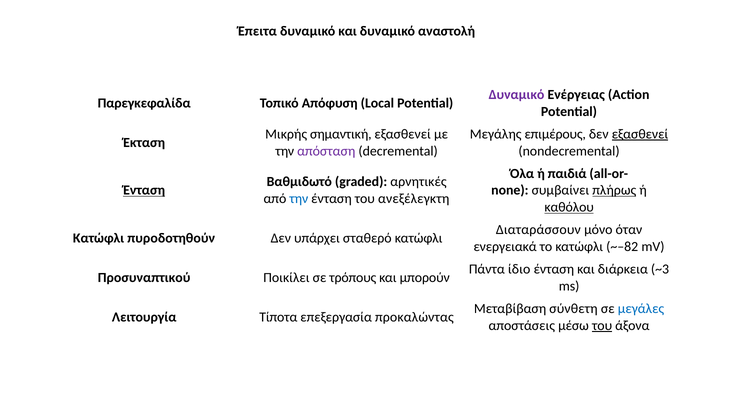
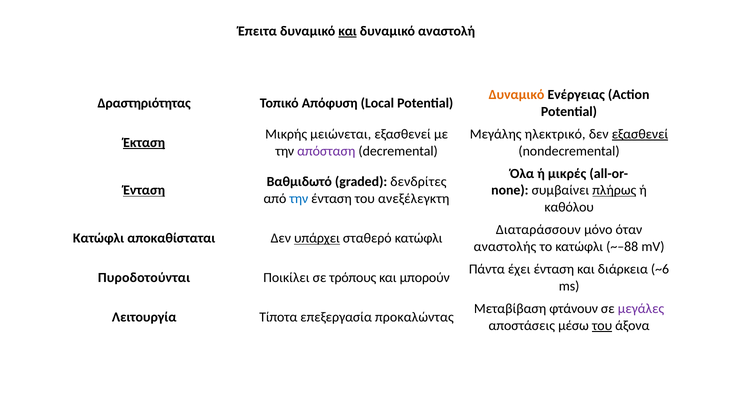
και at (348, 31) underline: none -> present
Δυναμικό at (517, 95) colour: purple -> orange
Παρεγκεφαλίδα: Παρεγκεφαλίδα -> Δραστηριότητας
σημαντική: σημαντική -> μειώνεται
επιμέρους: επιμέρους -> ηλεκτρικό
Έκταση underline: none -> present
παιδιά: παιδιά -> μικρές
αρνητικές: αρνητικές -> δενδρίτες
καθόλου underline: present -> none
πυροδοτηθούν: πυροδοτηθούν -> αποκαθίσταται
υπάρχει underline: none -> present
ενεργειακά: ενεργειακά -> αναστολής
~–82: ~–82 -> ~–88
ίδιο: ίδιο -> έχει
~3: ~3 -> ~6
Προσυναπτικού: Προσυναπτικού -> Πυροδοτούνται
σύνθετη: σύνθετη -> φτάνουν
μεγάλες colour: blue -> purple
